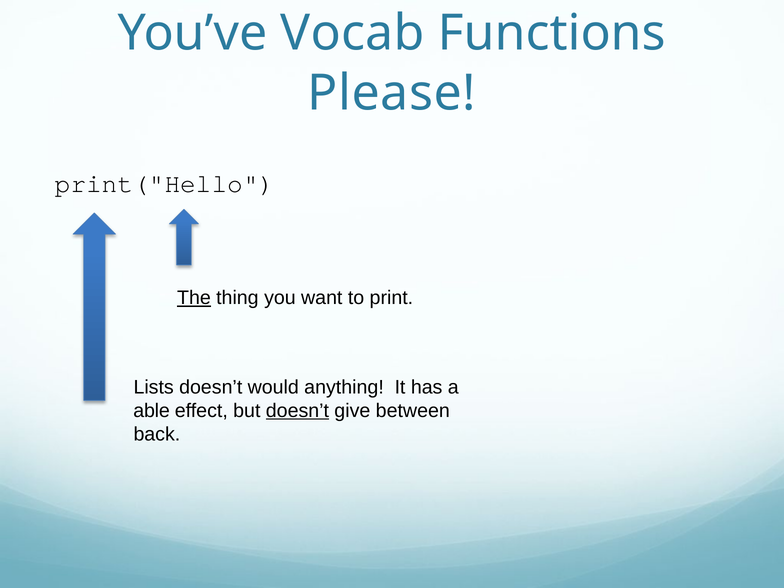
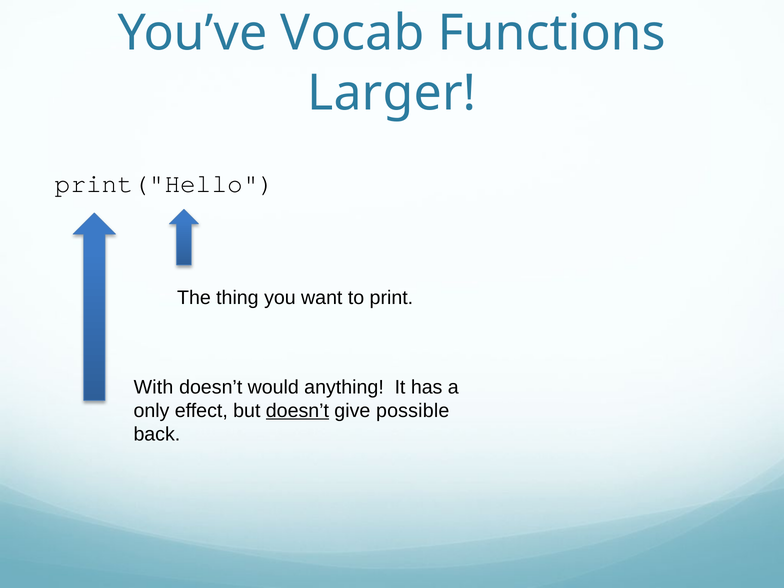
Please: Please -> Larger
The underline: present -> none
Lists: Lists -> With
able: able -> only
between: between -> possible
